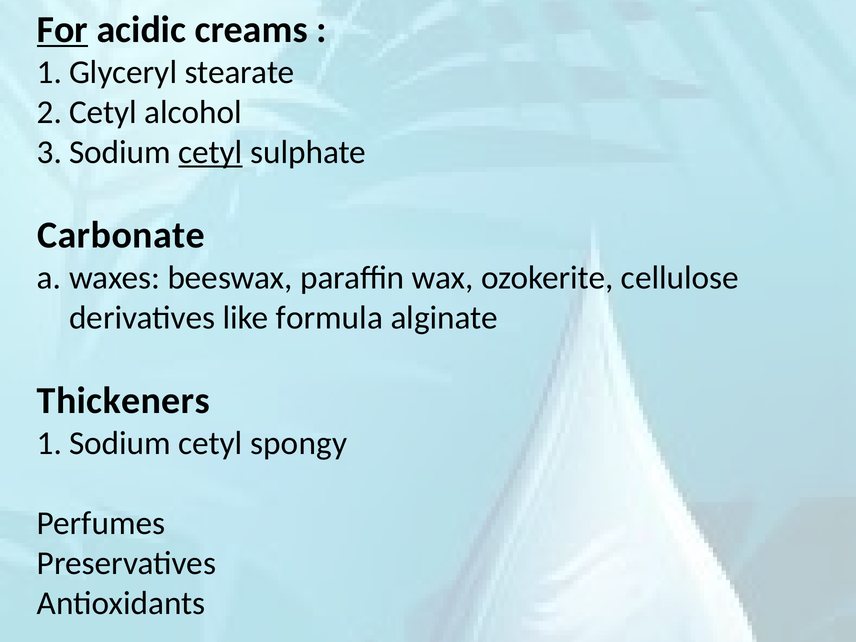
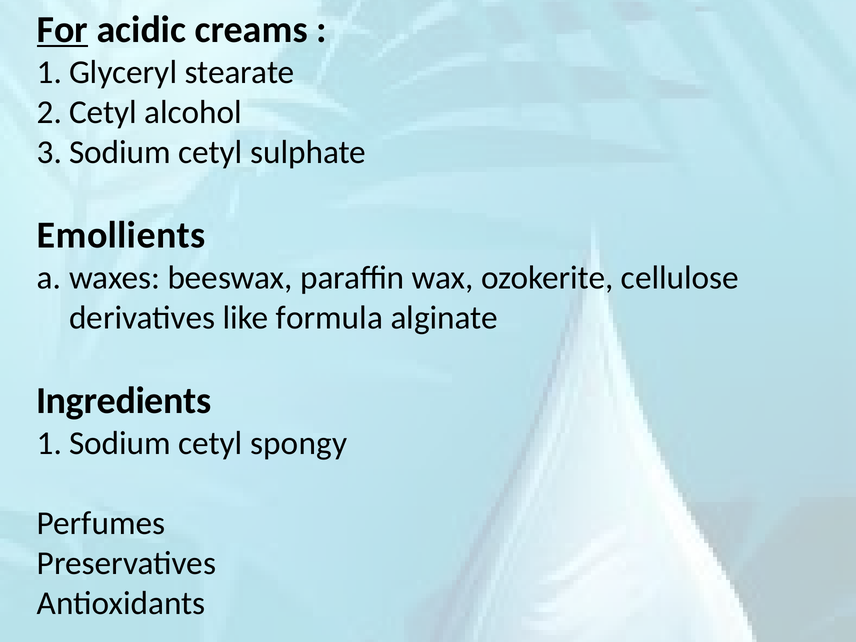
cetyl at (211, 152) underline: present -> none
Carbonate: Carbonate -> Emollients
Thickeners: Thickeners -> Ingredients
